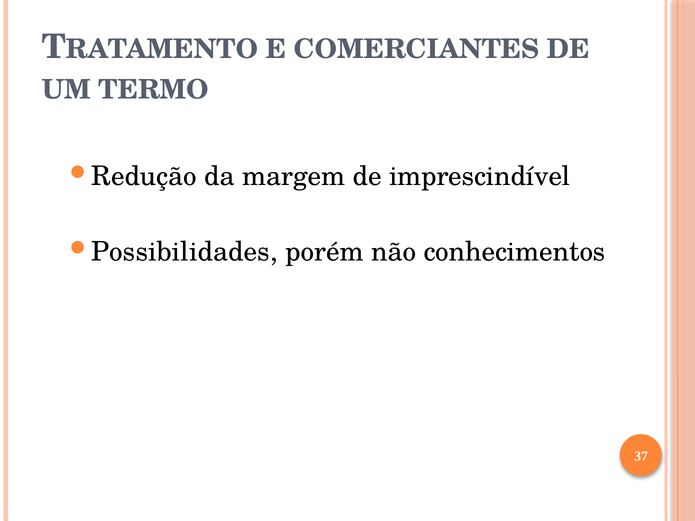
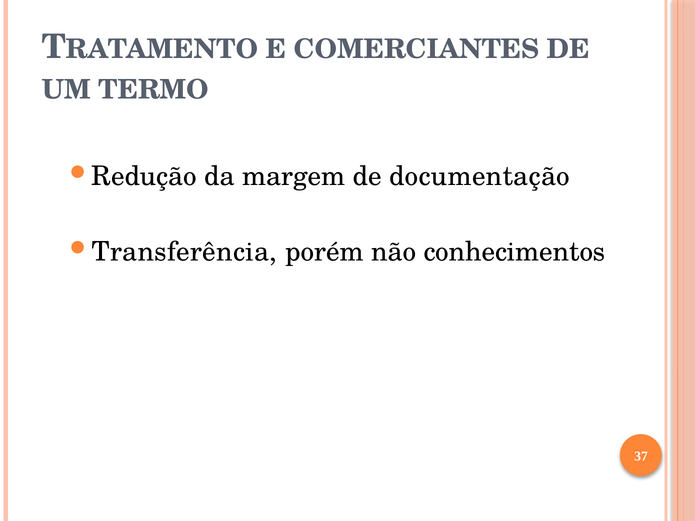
imprescindível: imprescindível -> documentação
Possibilidades: Possibilidades -> Transferência
